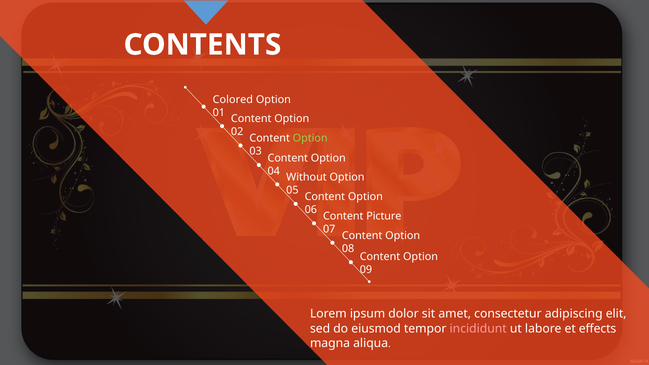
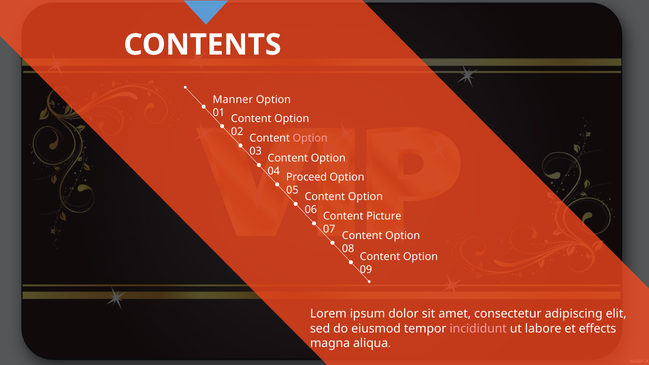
Colored: Colored -> Manner
Option at (310, 138) colour: light green -> pink
Without: Without -> Proceed
